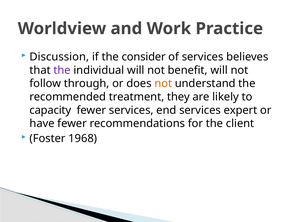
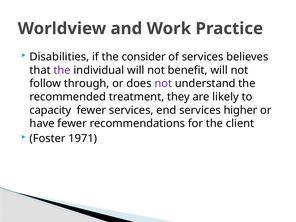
Discussion: Discussion -> Disabilities
not at (163, 84) colour: orange -> purple
expert: expert -> higher
1968: 1968 -> 1971
